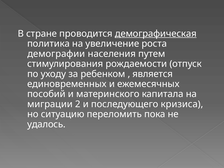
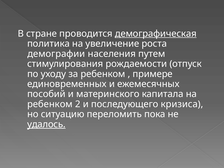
является: является -> примере
миграции at (50, 104): миграции -> ребенком
удалось underline: none -> present
